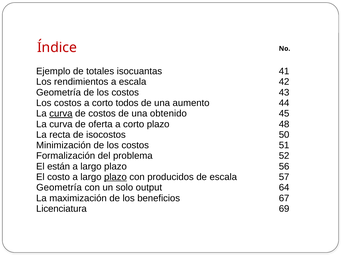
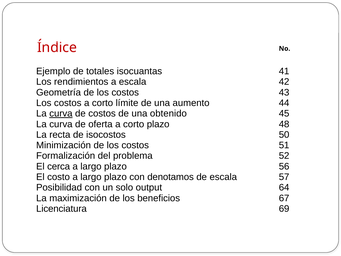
todos: todos -> límite
están: están -> cerca
plazo at (115, 177) underline: present -> none
producidos: producidos -> denotamos
Geometría at (59, 187): Geometría -> Posibilidad
